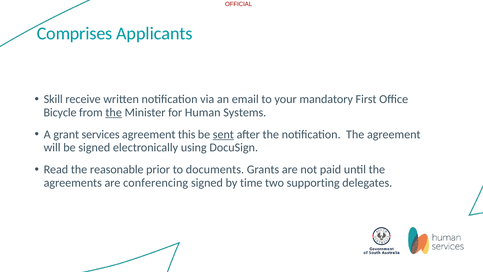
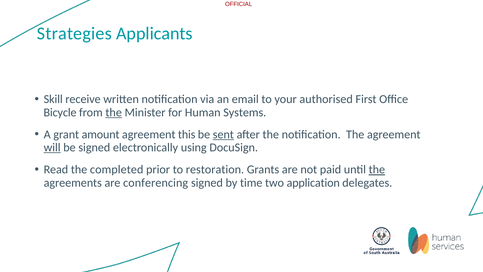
Comprises: Comprises -> Strategies
mandatory: mandatory -> authorised
services: services -> amount
will underline: none -> present
reasonable: reasonable -> completed
documents: documents -> restoration
the at (377, 169) underline: none -> present
supporting: supporting -> application
